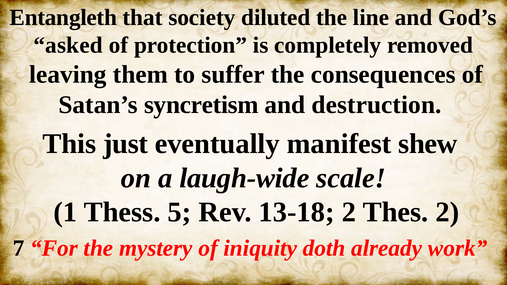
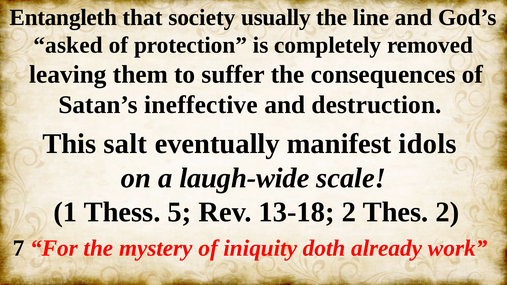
diluted: diluted -> usually
syncretism: syncretism -> ineffective
just: just -> salt
shew: shew -> idols
